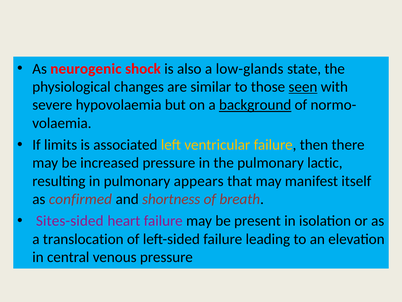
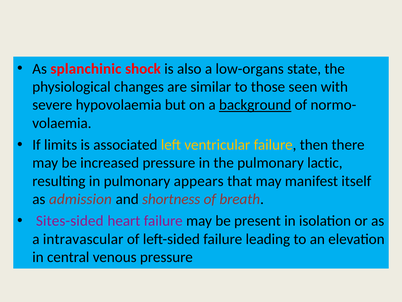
neurogenic: neurogenic -> splanchinic
low-glands: low-glands -> low-organs
seen underline: present -> none
confirmed: confirmed -> admission
translocation: translocation -> intravascular
